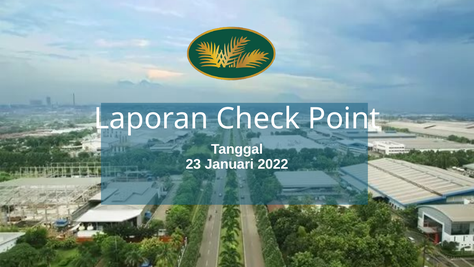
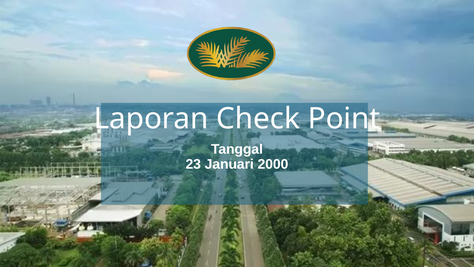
2022: 2022 -> 2000
